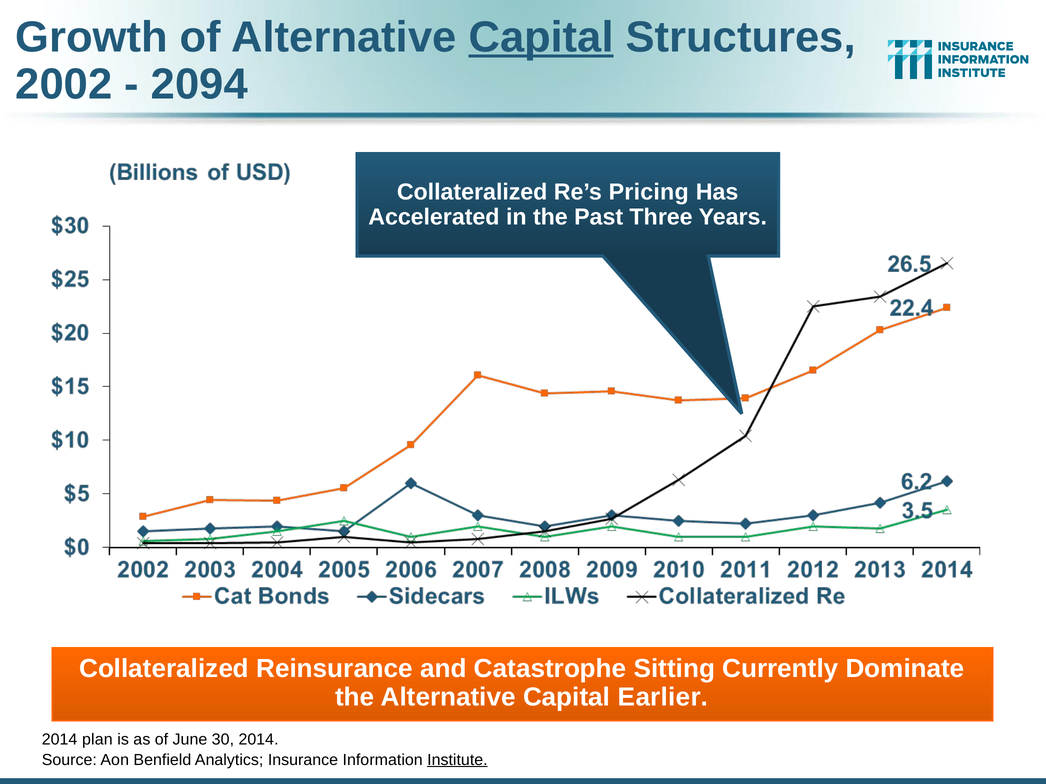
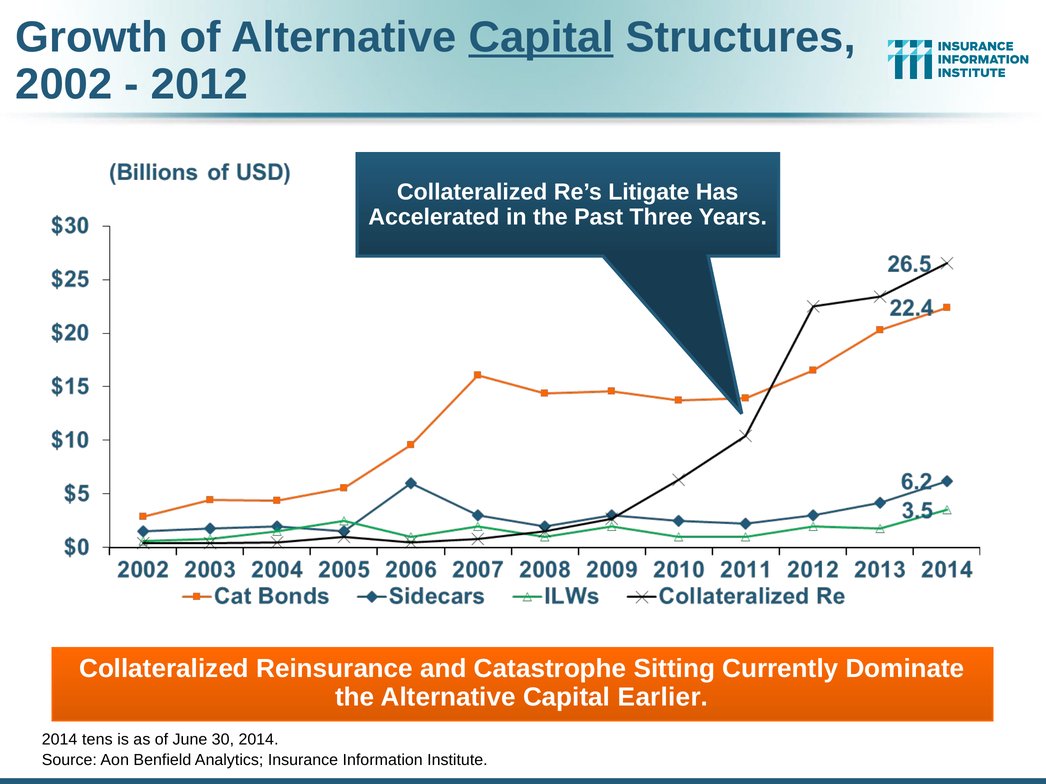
2094: 2094 -> 2012
Pricing: Pricing -> Litigate
plan: plan -> tens
Institute underline: present -> none
